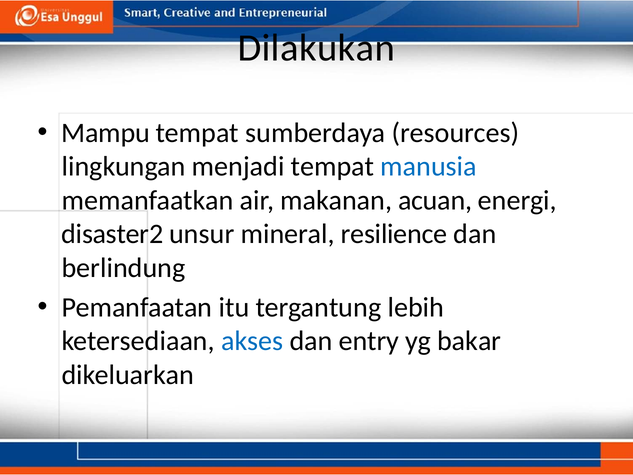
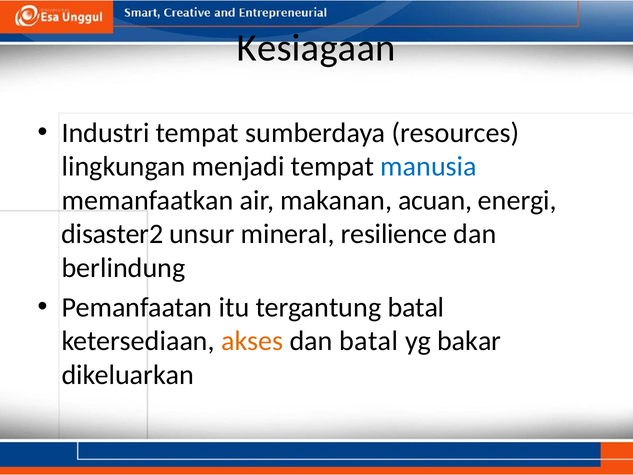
Dilakukan: Dilakukan -> Kesiagaan
Mampu: Mampu -> Industri
tergantung lebih: lebih -> batal
akses colour: blue -> orange
dan entry: entry -> batal
